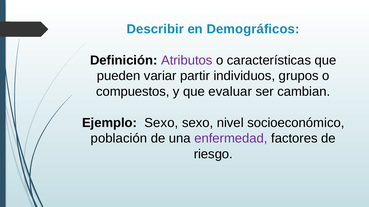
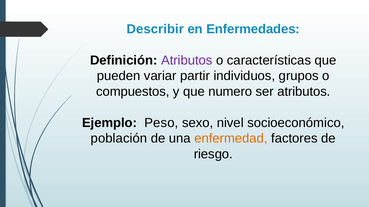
Demográficos: Demográficos -> Enfermedades
evaluar: evaluar -> numero
ser cambian: cambian -> atributos
Ejemplo Sexo: Sexo -> Peso
enfermedad colour: purple -> orange
